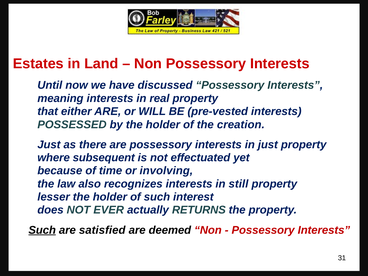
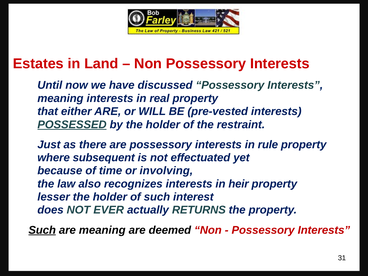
POSSESSED underline: none -> present
creation: creation -> restraint
in just: just -> rule
still: still -> heir
are satisfied: satisfied -> meaning
